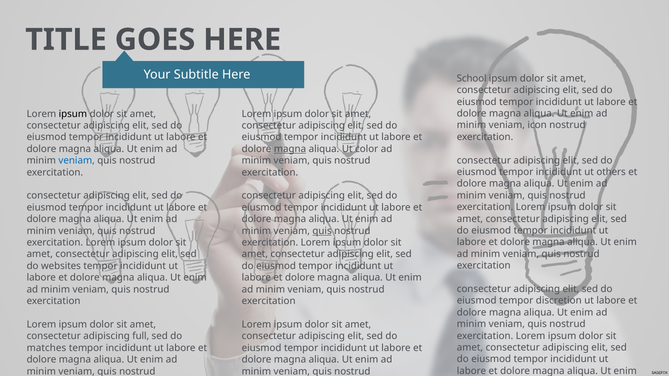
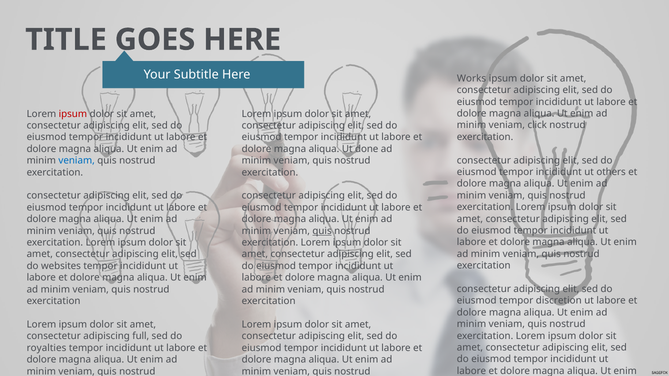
School: School -> Works
ipsum at (73, 114) colour: black -> red
icon: icon -> click
magna at (290, 149) underline: present -> none
color: color -> done
matches: matches -> royalties
